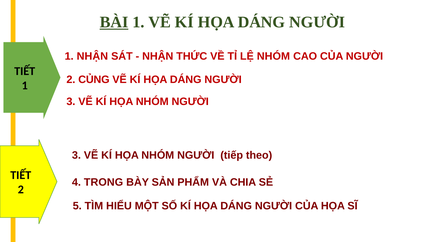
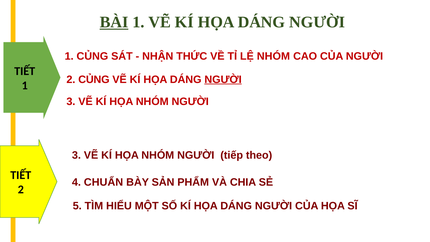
1 NHẬN: NHẬN -> CỦNG
NGƯỜI at (223, 79) underline: none -> present
TRONG: TRONG -> CHUẨN
